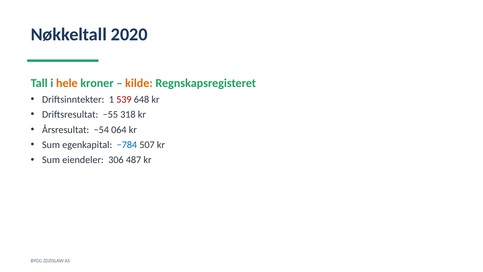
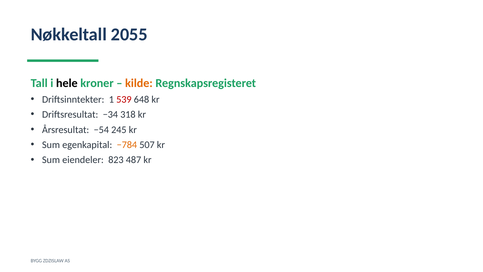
2020: 2020 -> 2055
hele colour: orange -> black
−55: −55 -> −34
064: 064 -> 245
−784 colour: blue -> orange
306: 306 -> 823
